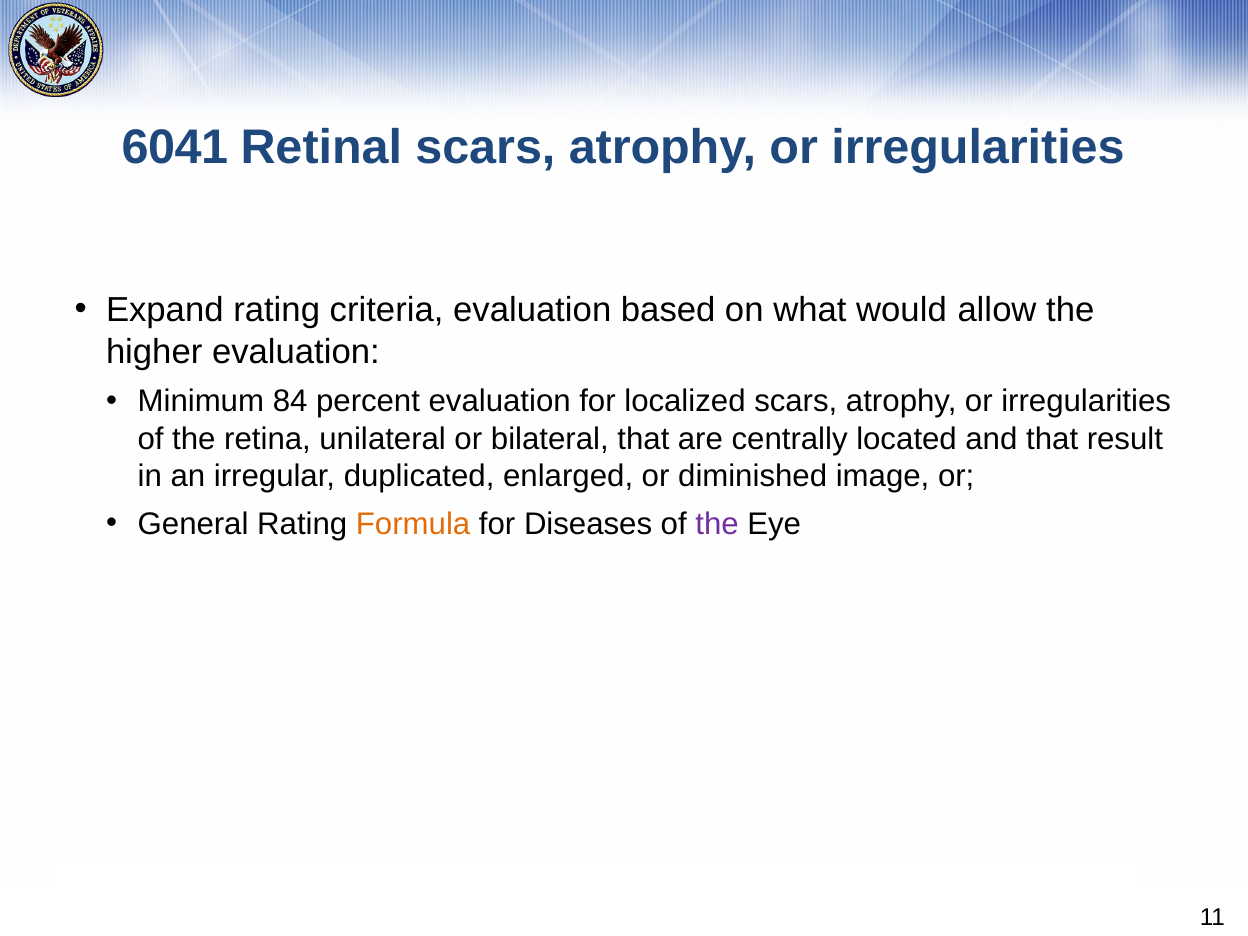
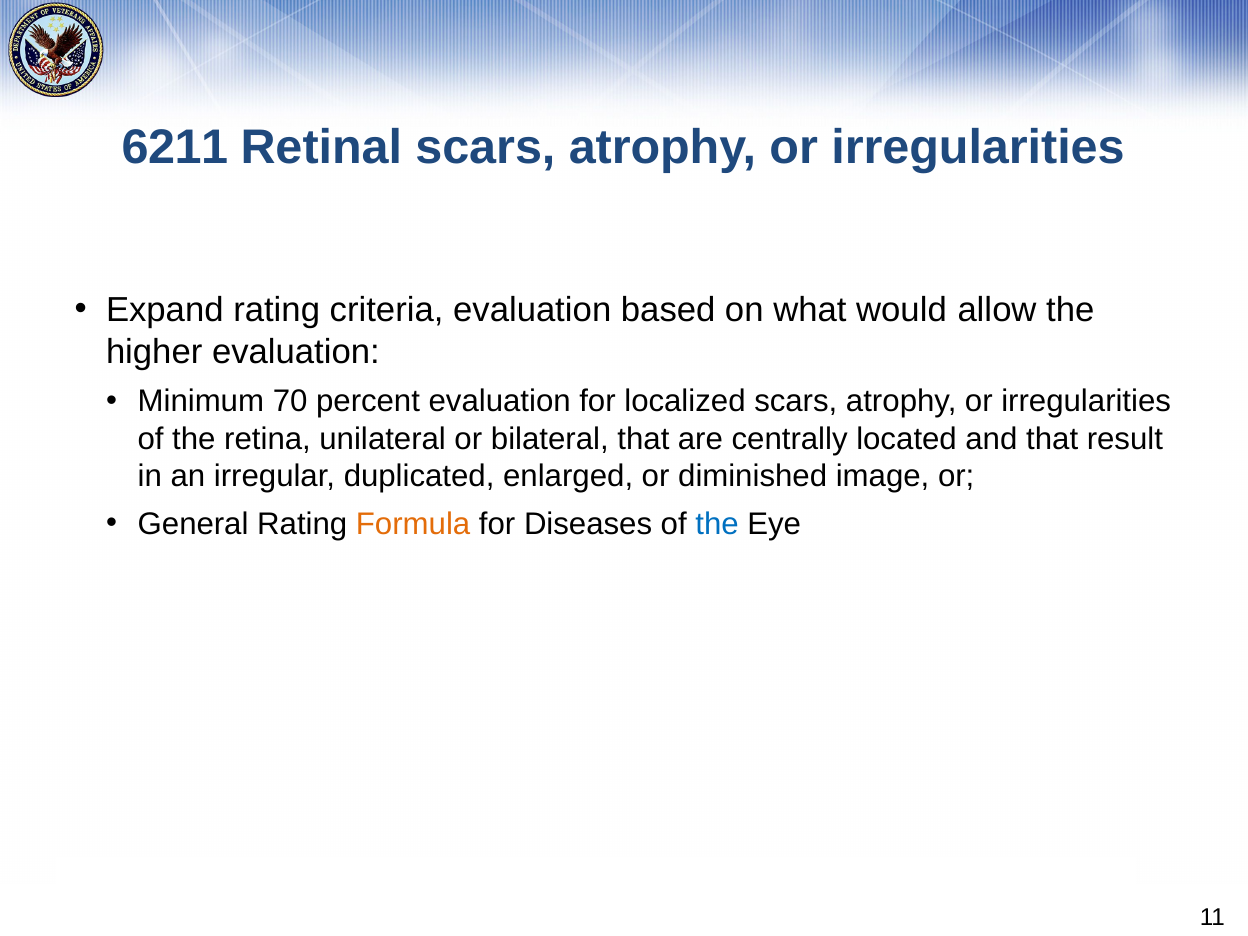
6041: 6041 -> 6211
84: 84 -> 70
the at (717, 524) colour: purple -> blue
